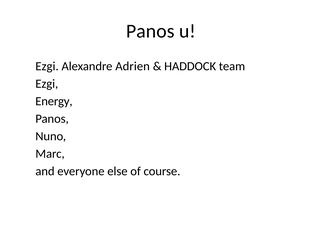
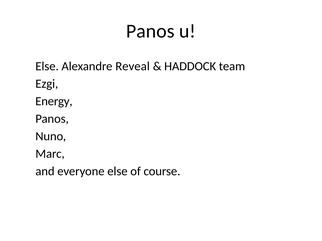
Ezgi at (47, 66): Ezgi -> Else
Adrien: Adrien -> Reveal
